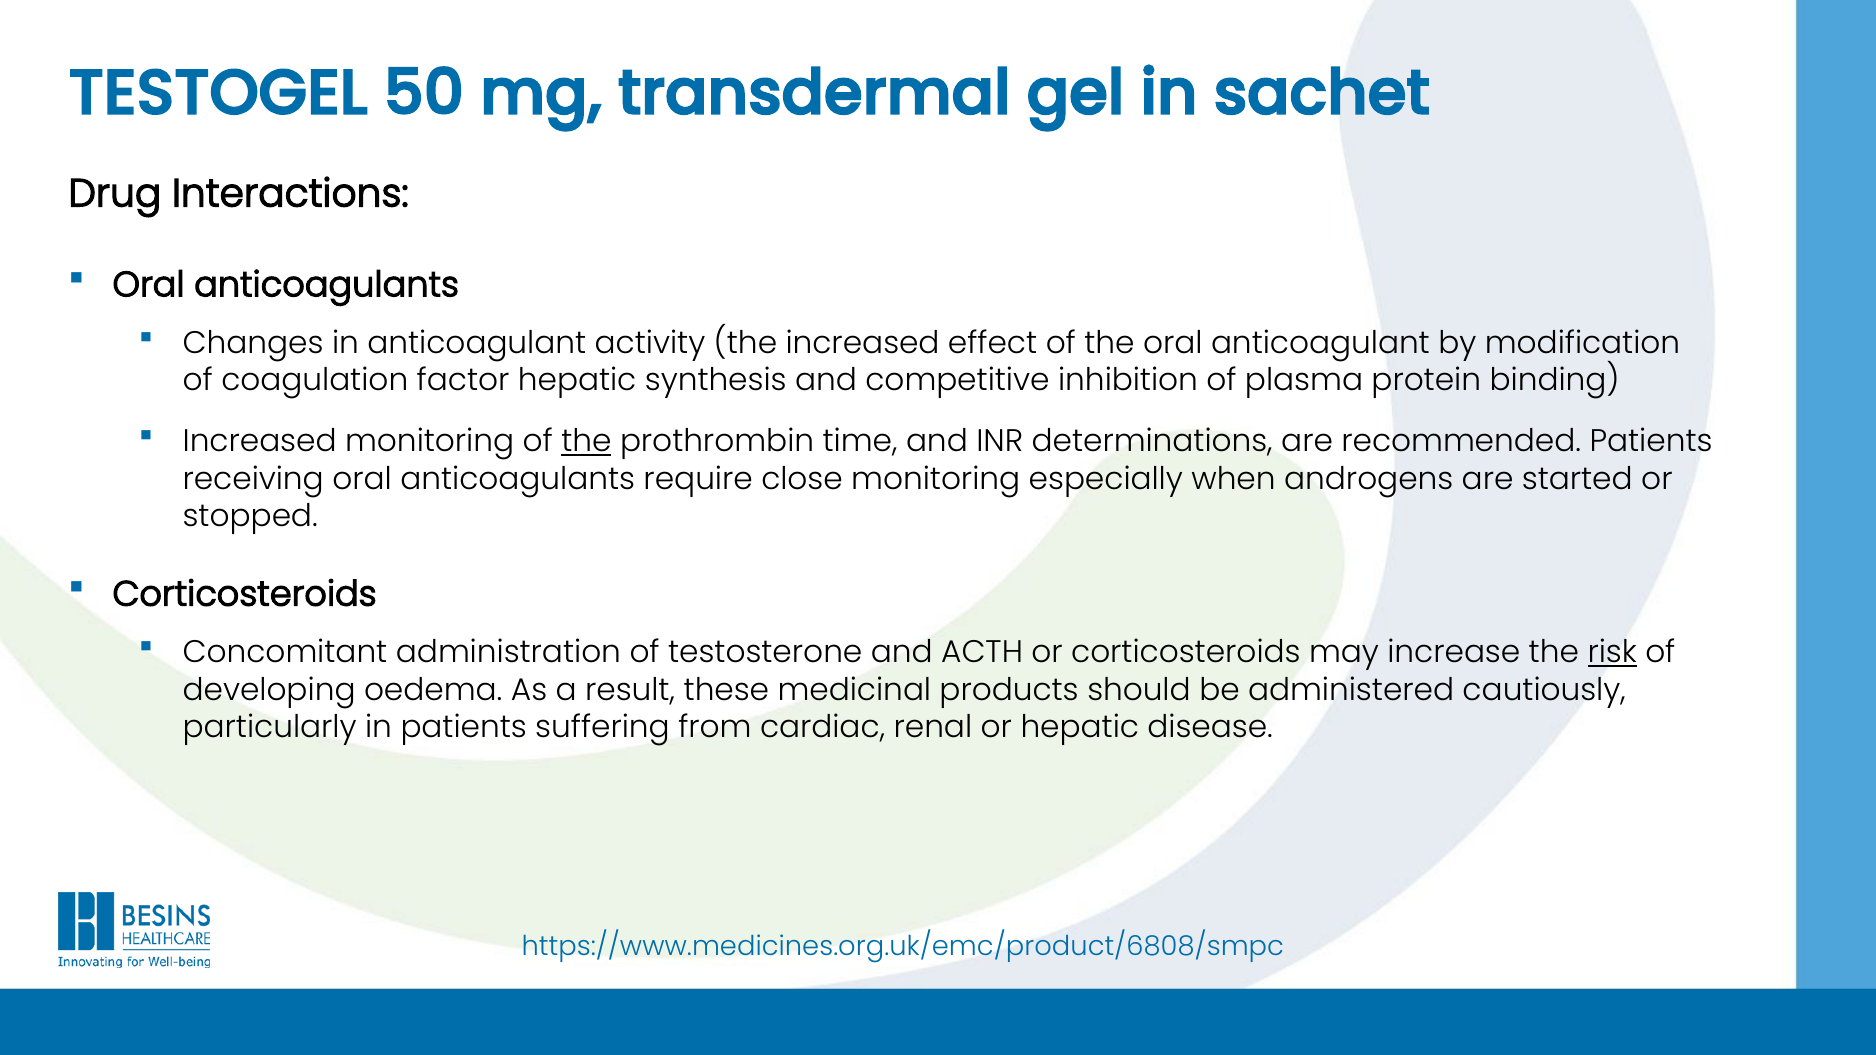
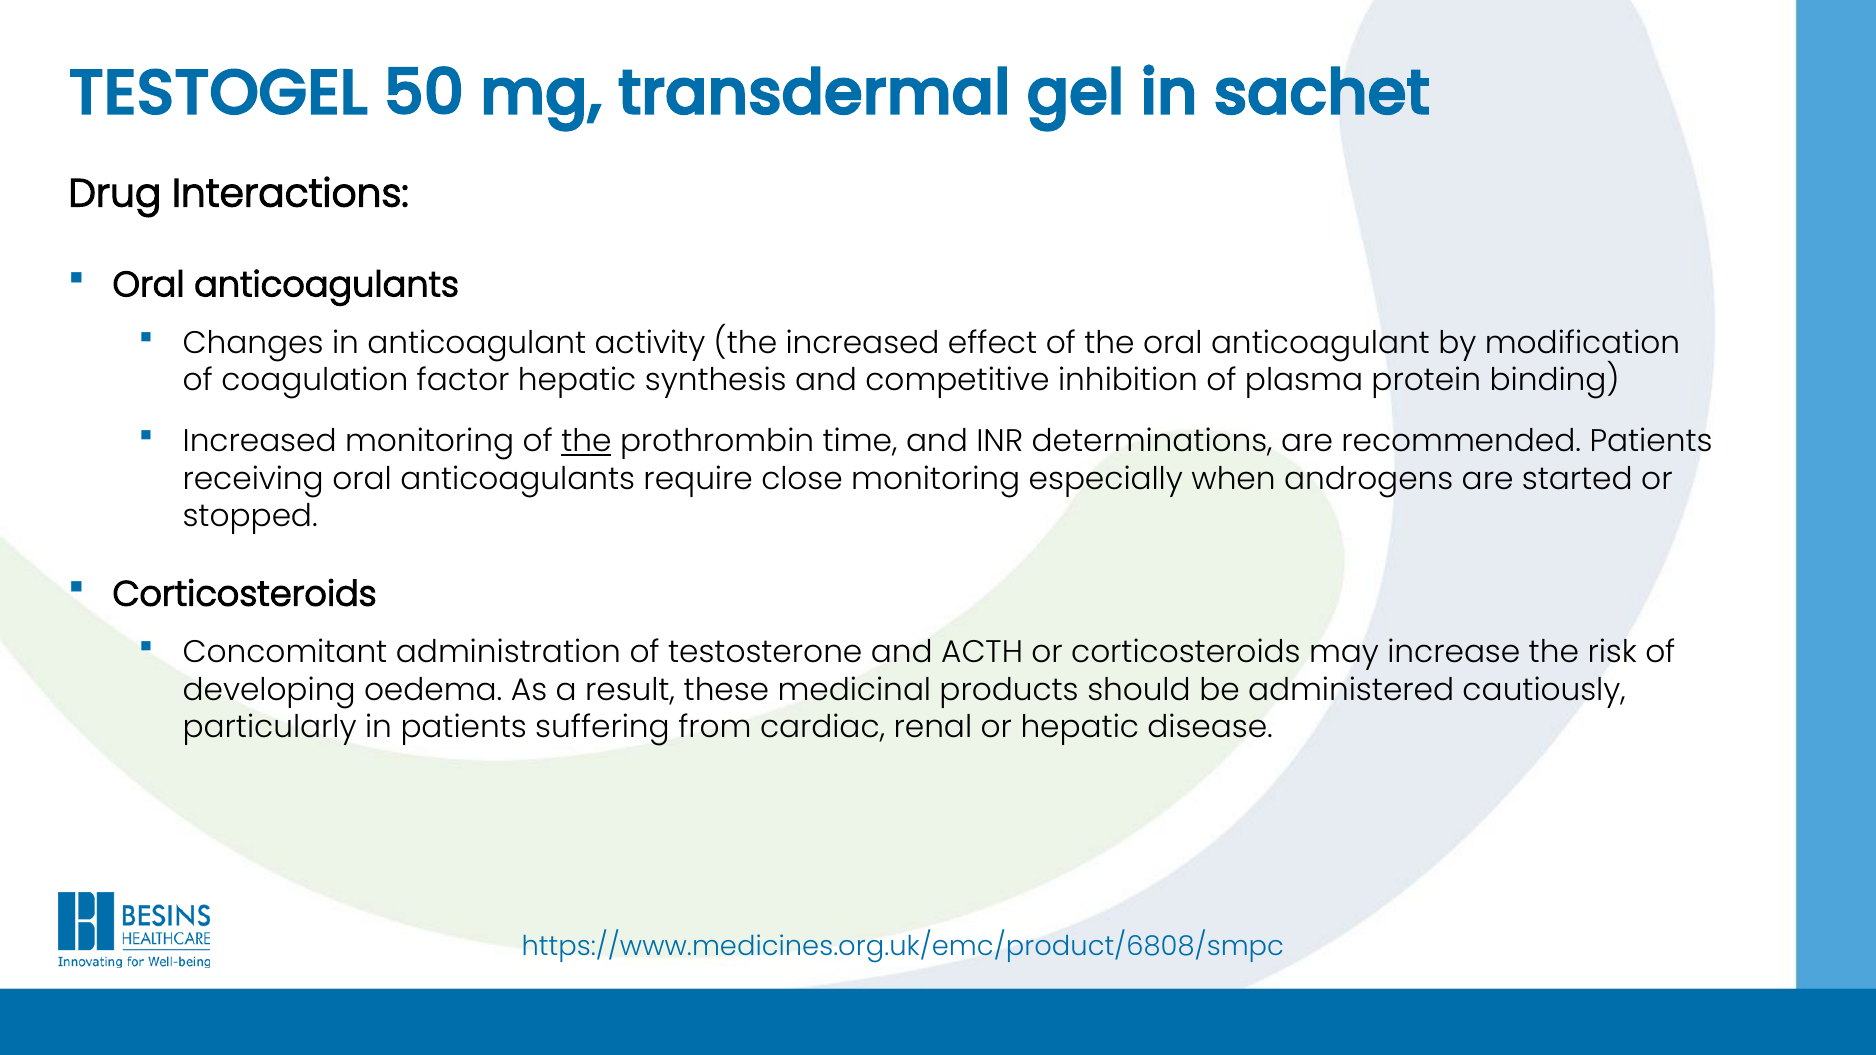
risk underline: present -> none
